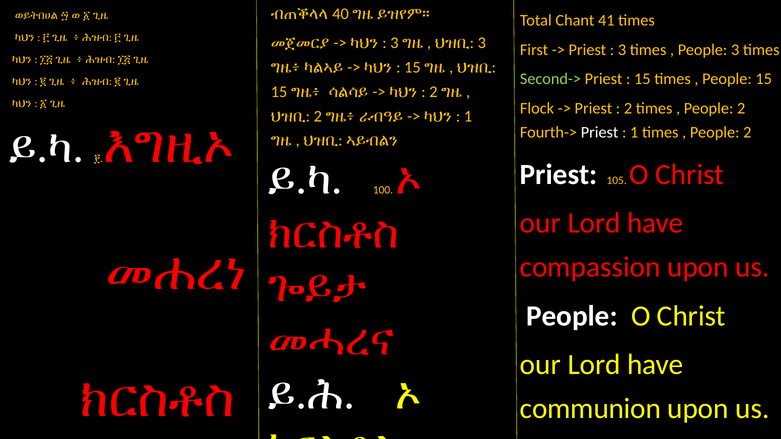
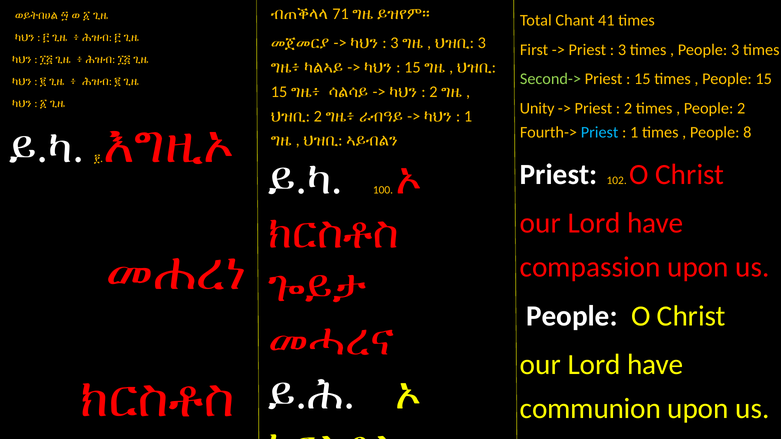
40: 40 -> 71
Flock: Flock -> Unity
Priest at (600, 133) colour: white -> light blue
2 at (747, 133): 2 -> 8
105: 105 -> 102
